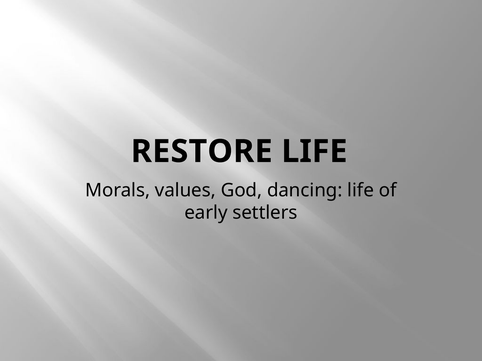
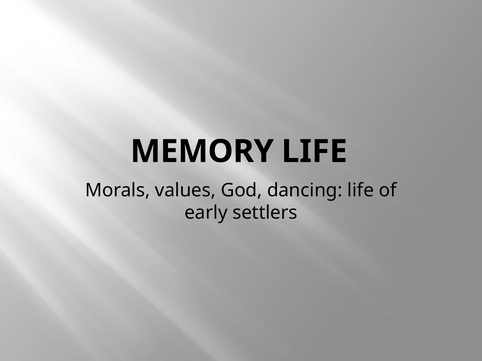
RESTORE: RESTORE -> MEMORY
